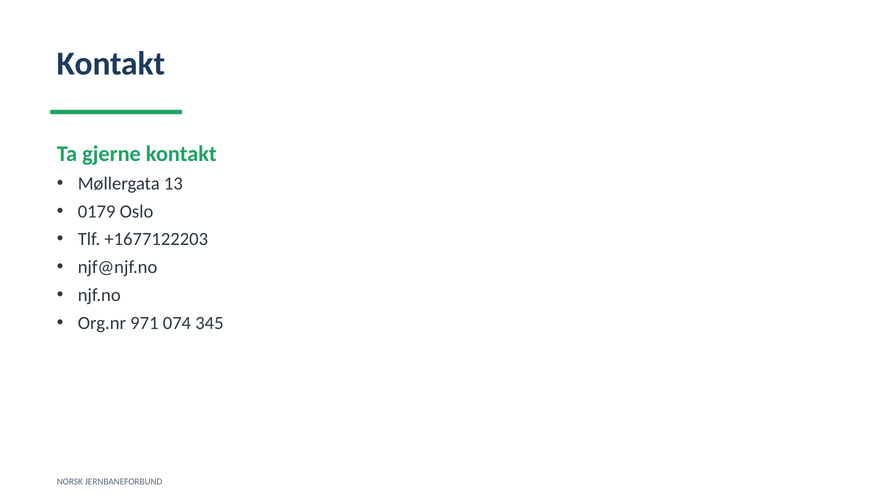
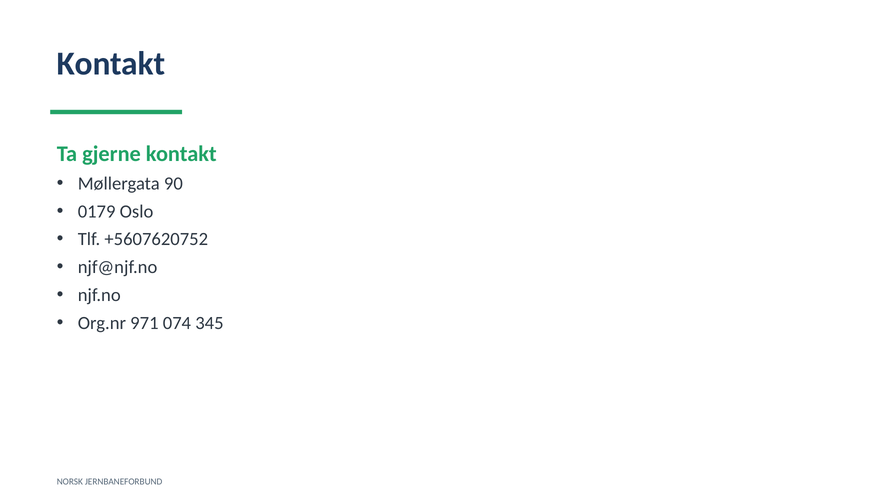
13: 13 -> 90
+1677122203: +1677122203 -> +5607620752
